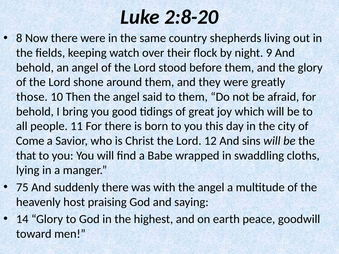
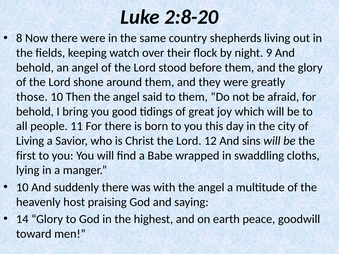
Come at (30, 141): Come -> Living
that: that -> first
75 at (22, 187): 75 -> 10
